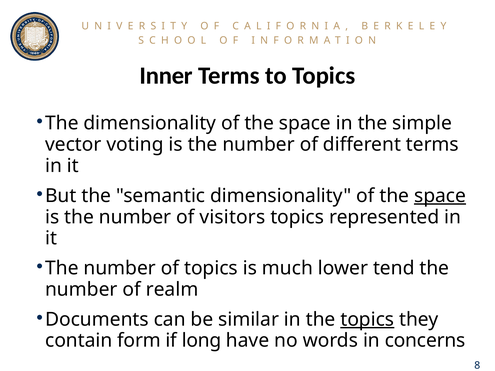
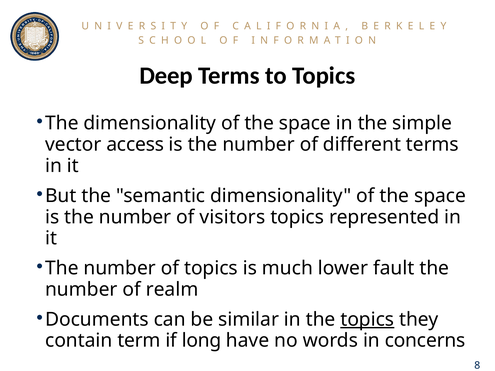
Inner: Inner -> Deep
voting: voting -> access
space at (440, 196) underline: present -> none
tend: tend -> fault
form: form -> term
